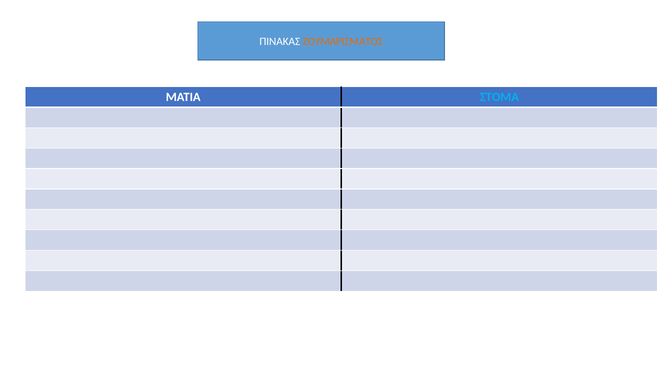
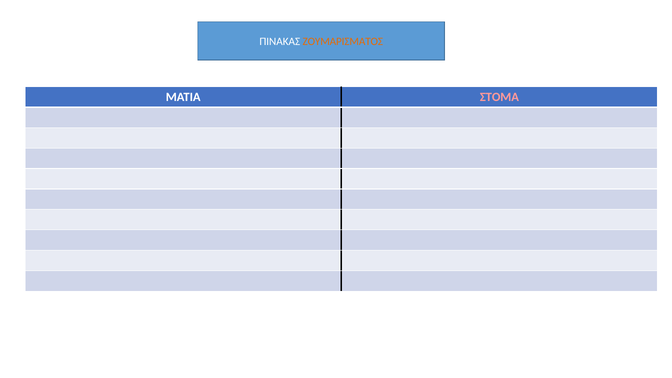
ΣΤΟΜΑ colour: light blue -> pink
